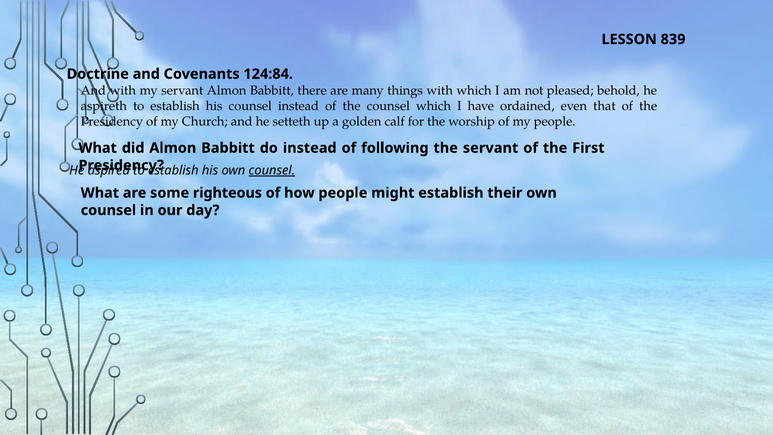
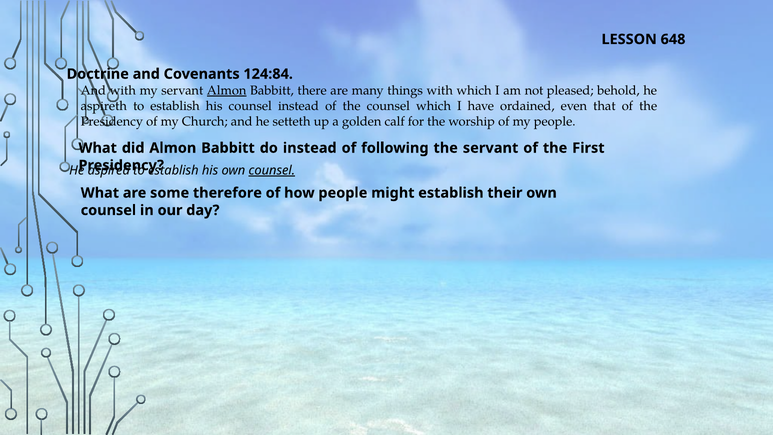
839: 839 -> 648
Almon at (227, 90) underline: none -> present
righteous: righteous -> therefore
